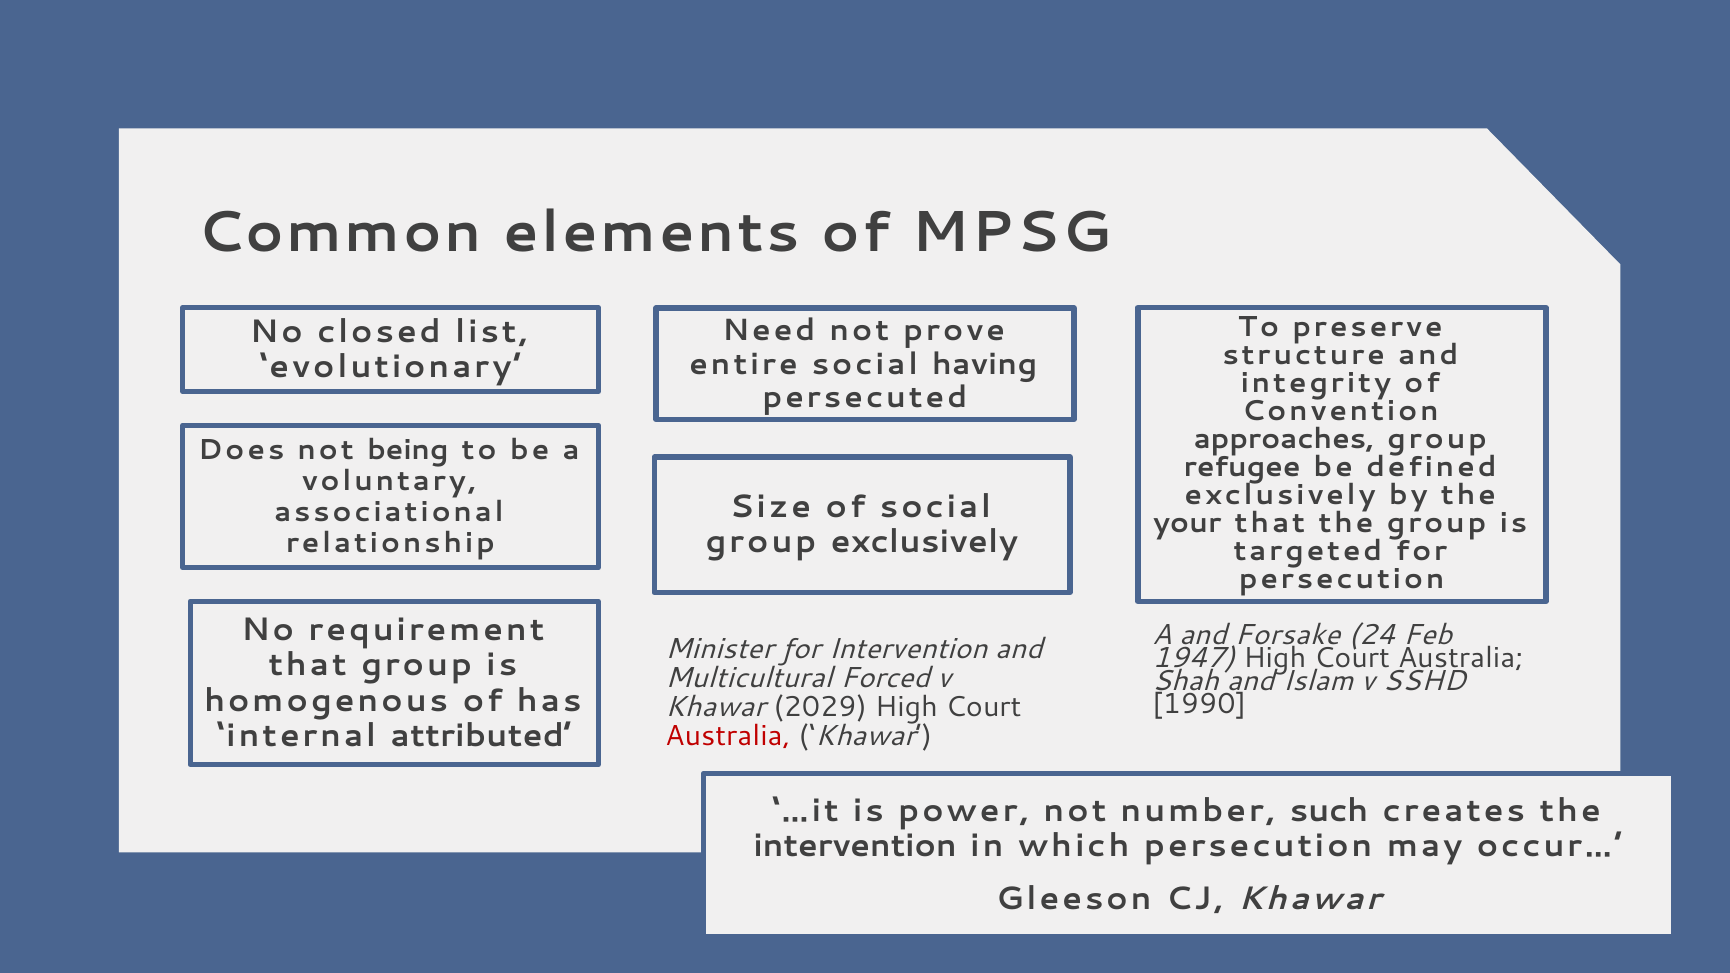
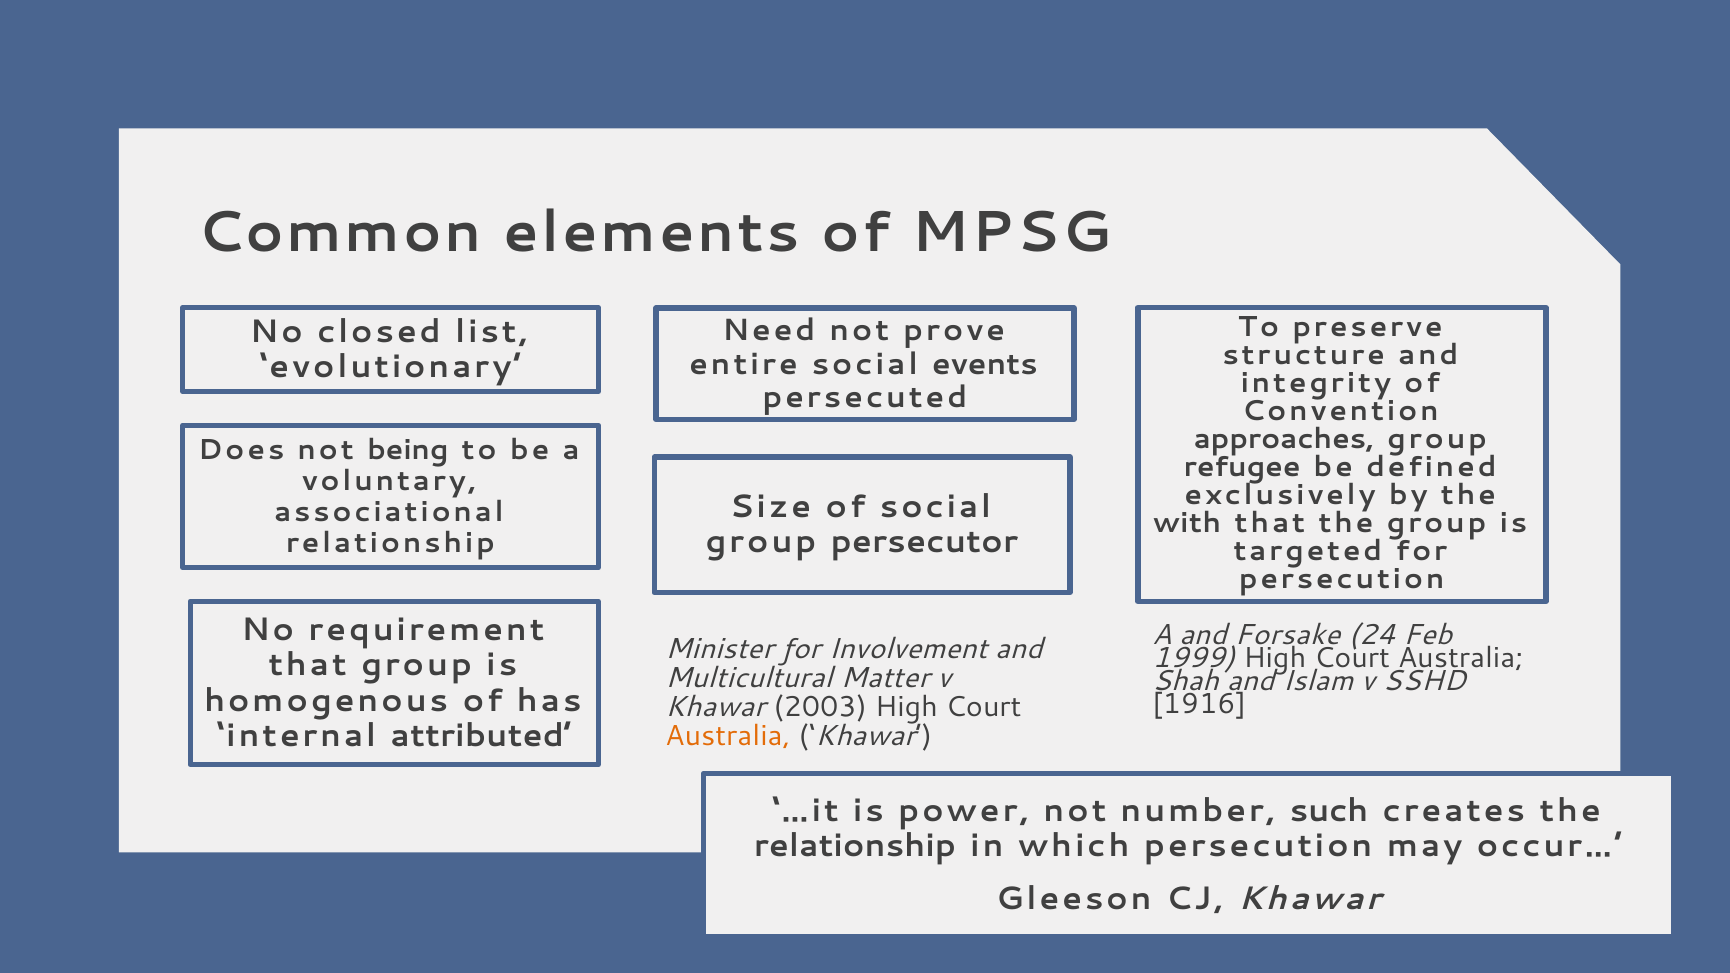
having: having -> events
your: your -> with
group exclusively: exclusively -> persecutor
for Intervention: Intervention -> Involvement
1947: 1947 -> 1999
Forced: Forced -> Matter
1990: 1990 -> 1916
2029: 2029 -> 2003
Australia at (728, 736) colour: red -> orange
intervention at (855, 846): intervention -> relationship
